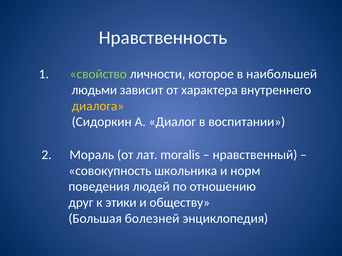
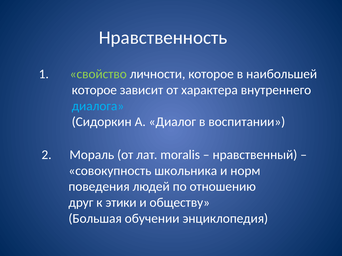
людьми at (94, 90): людьми -> которое
диалога colour: yellow -> light blue
болезней: болезней -> обучении
